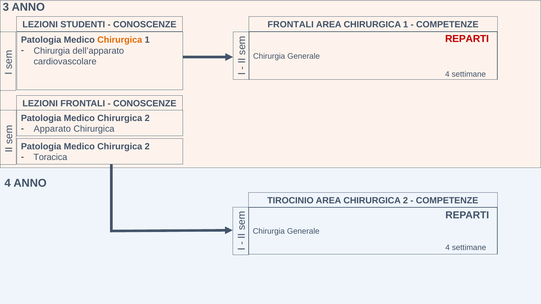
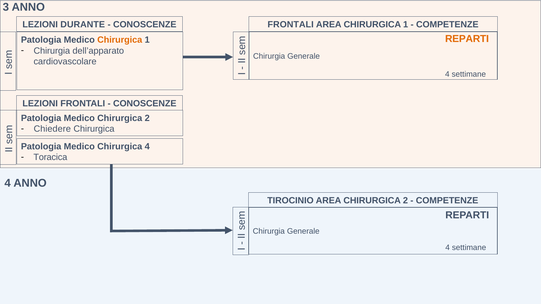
STUDENTI: STUDENTI -> DURANTE
REPARTI at (467, 39) colour: red -> orange
Apparato: Apparato -> Chiedere
2 at (147, 147): 2 -> 4
